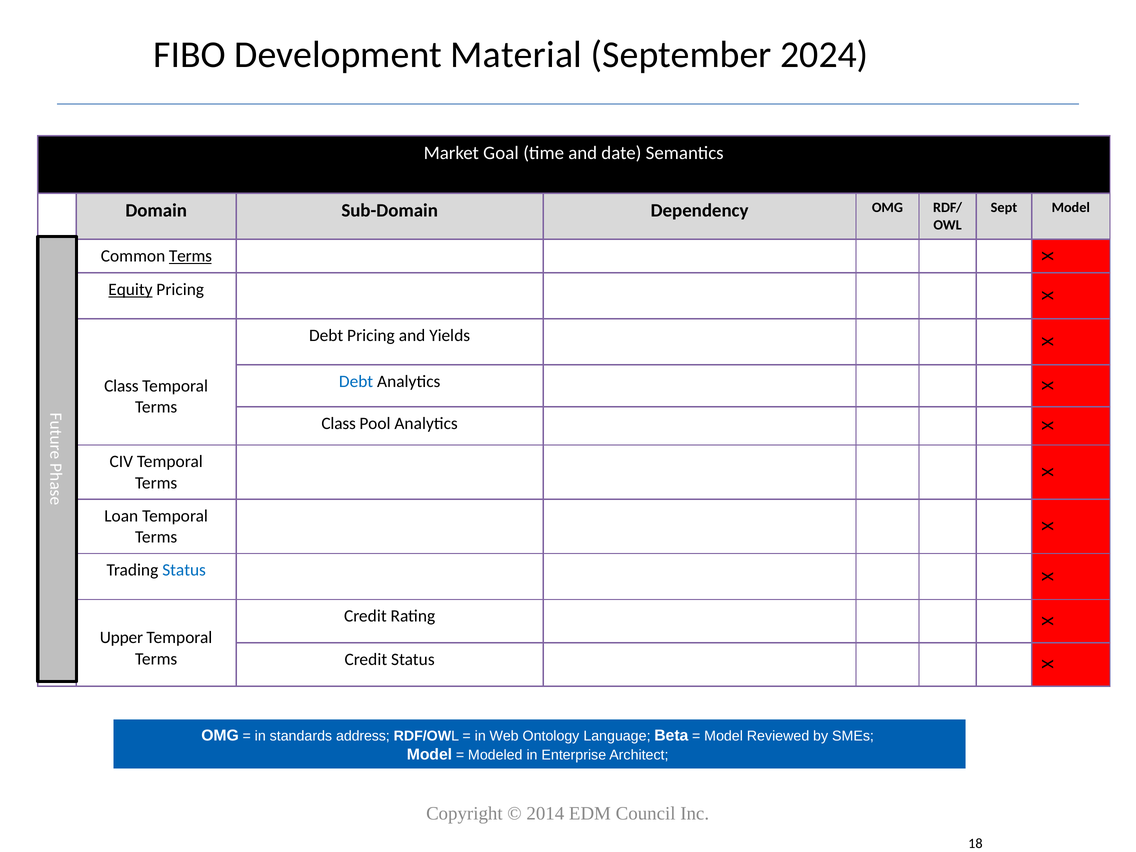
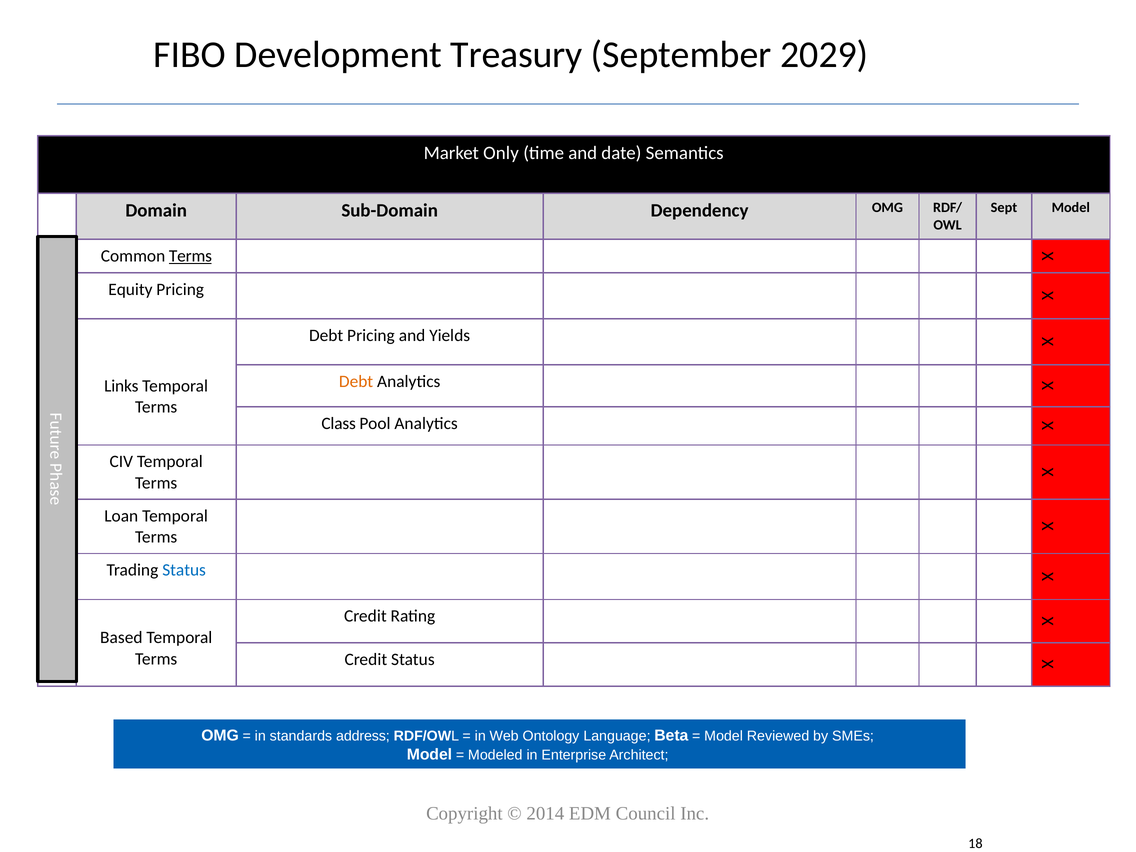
Material: Material -> Treasury
2024: 2024 -> 2029
Goal: Goal -> Only
Equity underline: present -> none
Debt at (356, 381) colour: blue -> orange
Class at (121, 386): Class -> Links
Upper: Upper -> Based
